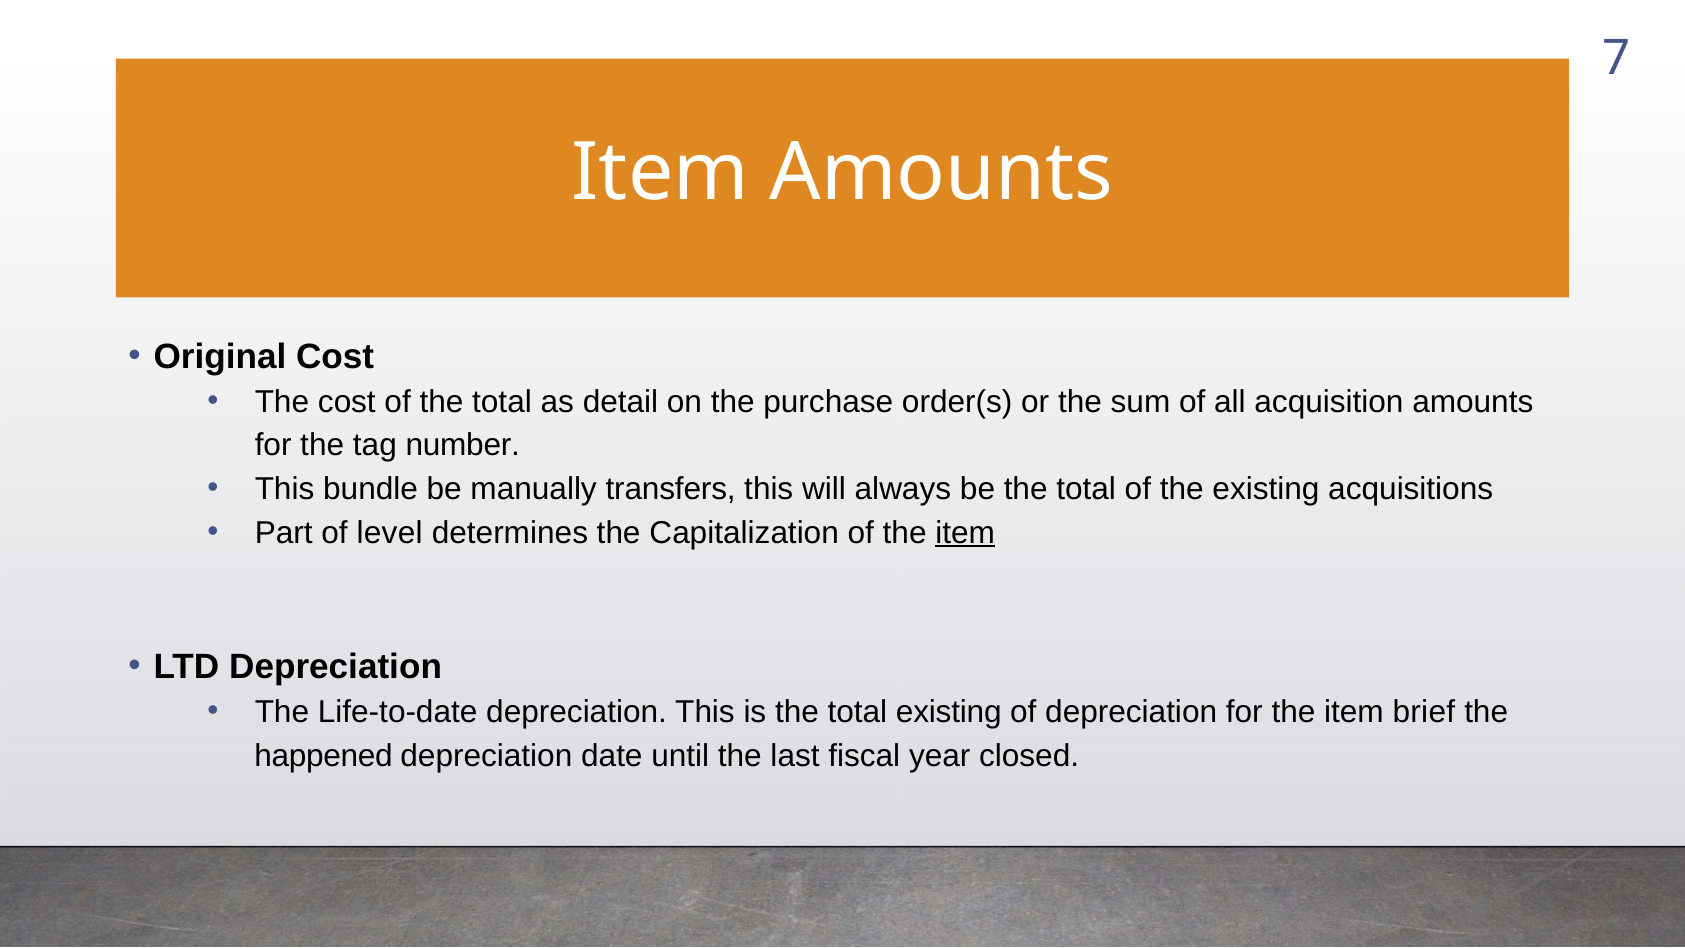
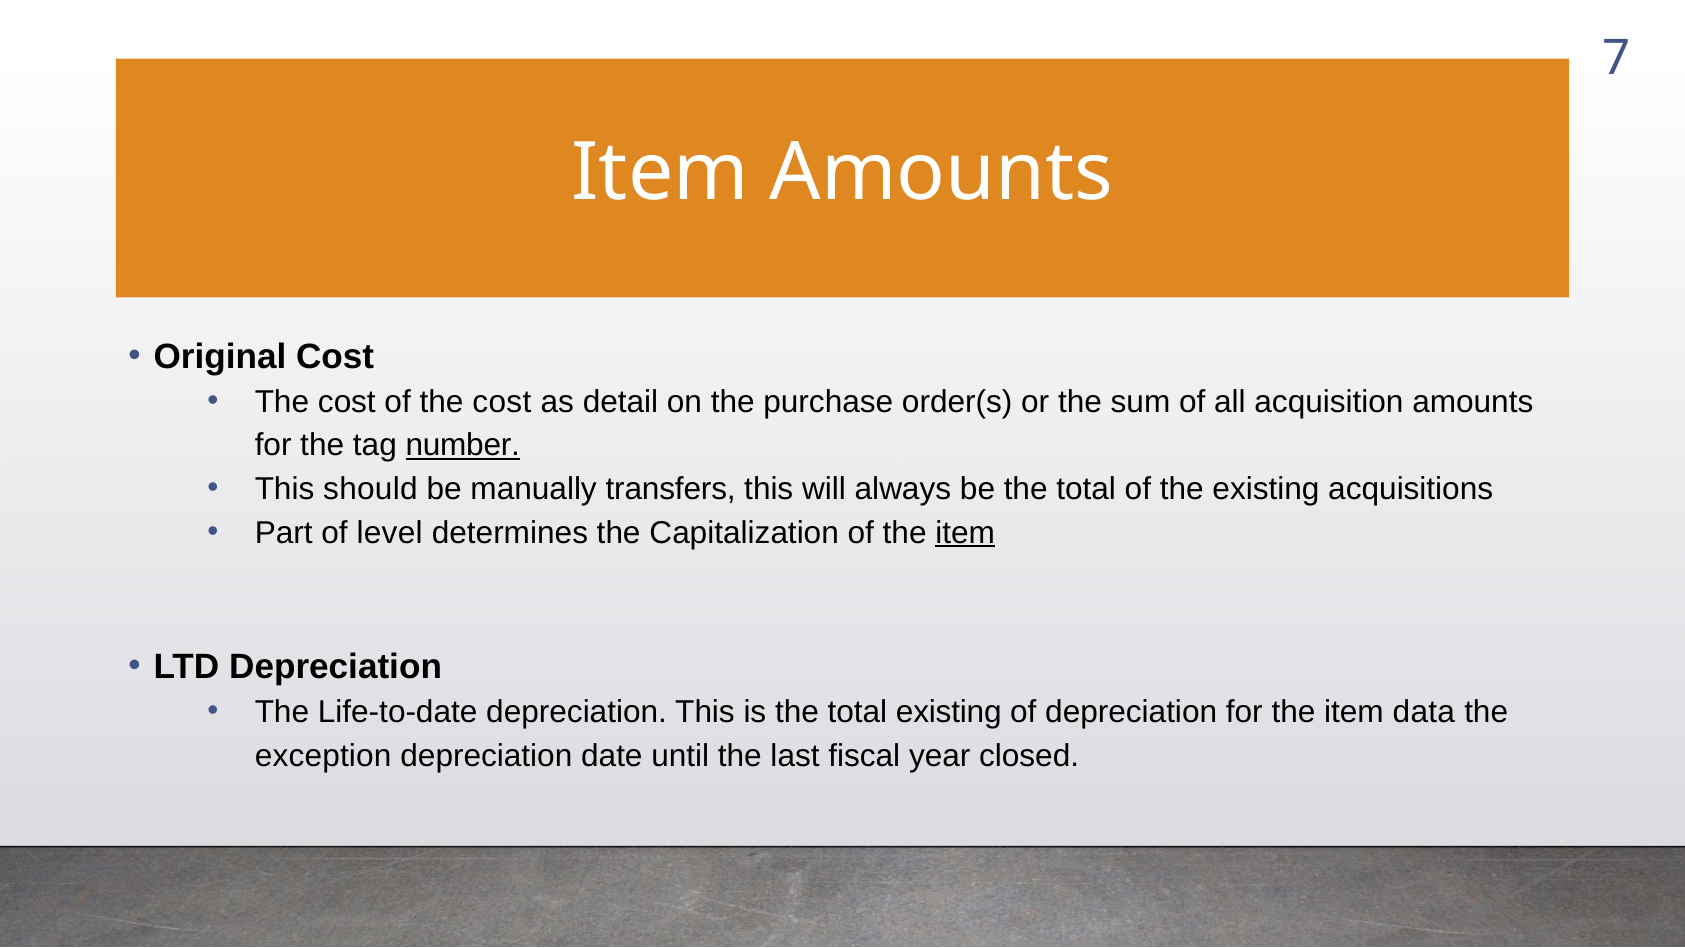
of the total: total -> cost
number underline: none -> present
bundle: bundle -> should
brief: brief -> data
happened: happened -> exception
